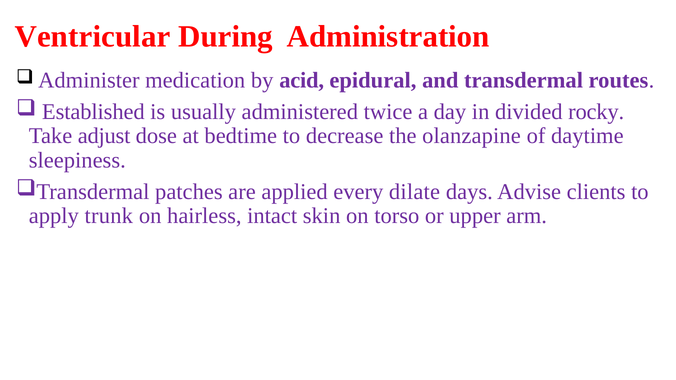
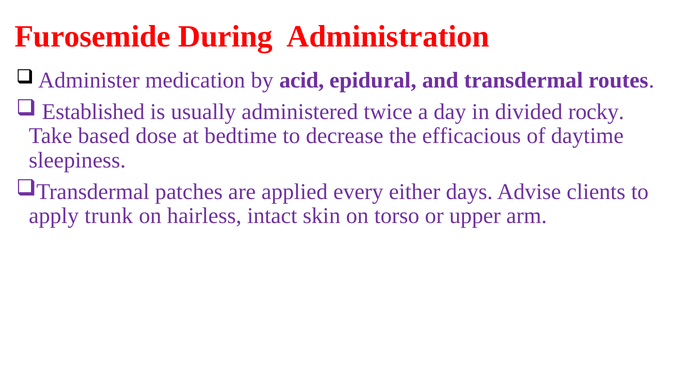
Ventricular: Ventricular -> Furosemide
adjust: adjust -> based
olanzapine: olanzapine -> efficacious
dilate: dilate -> either
